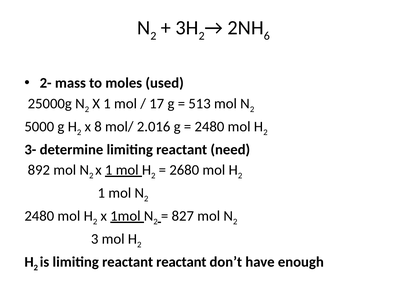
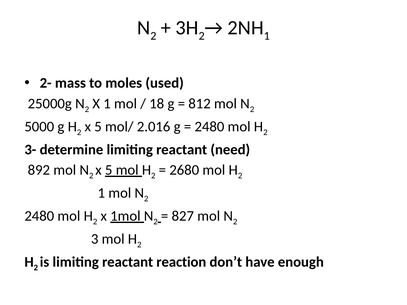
6 at (267, 36): 6 -> 1
17: 17 -> 18
513: 513 -> 812
8 at (98, 127): 8 -> 5
1 at (109, 170): 1 -> 5
reactant reactant: reactant -> reaction
